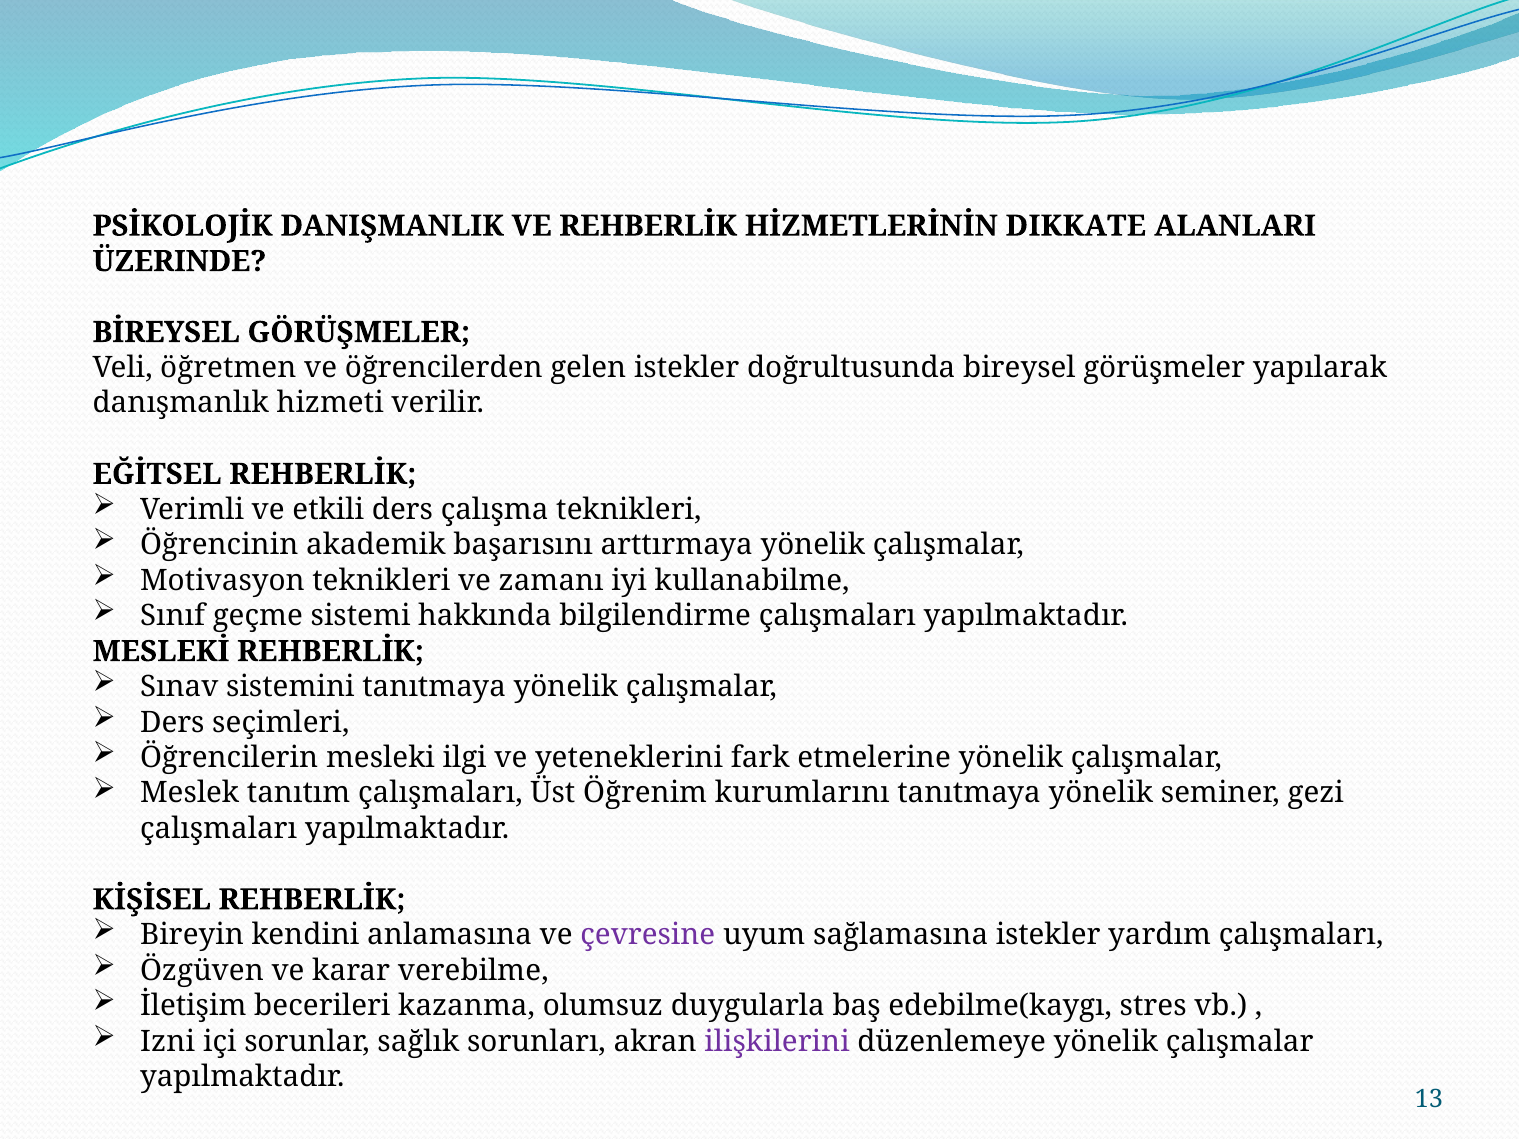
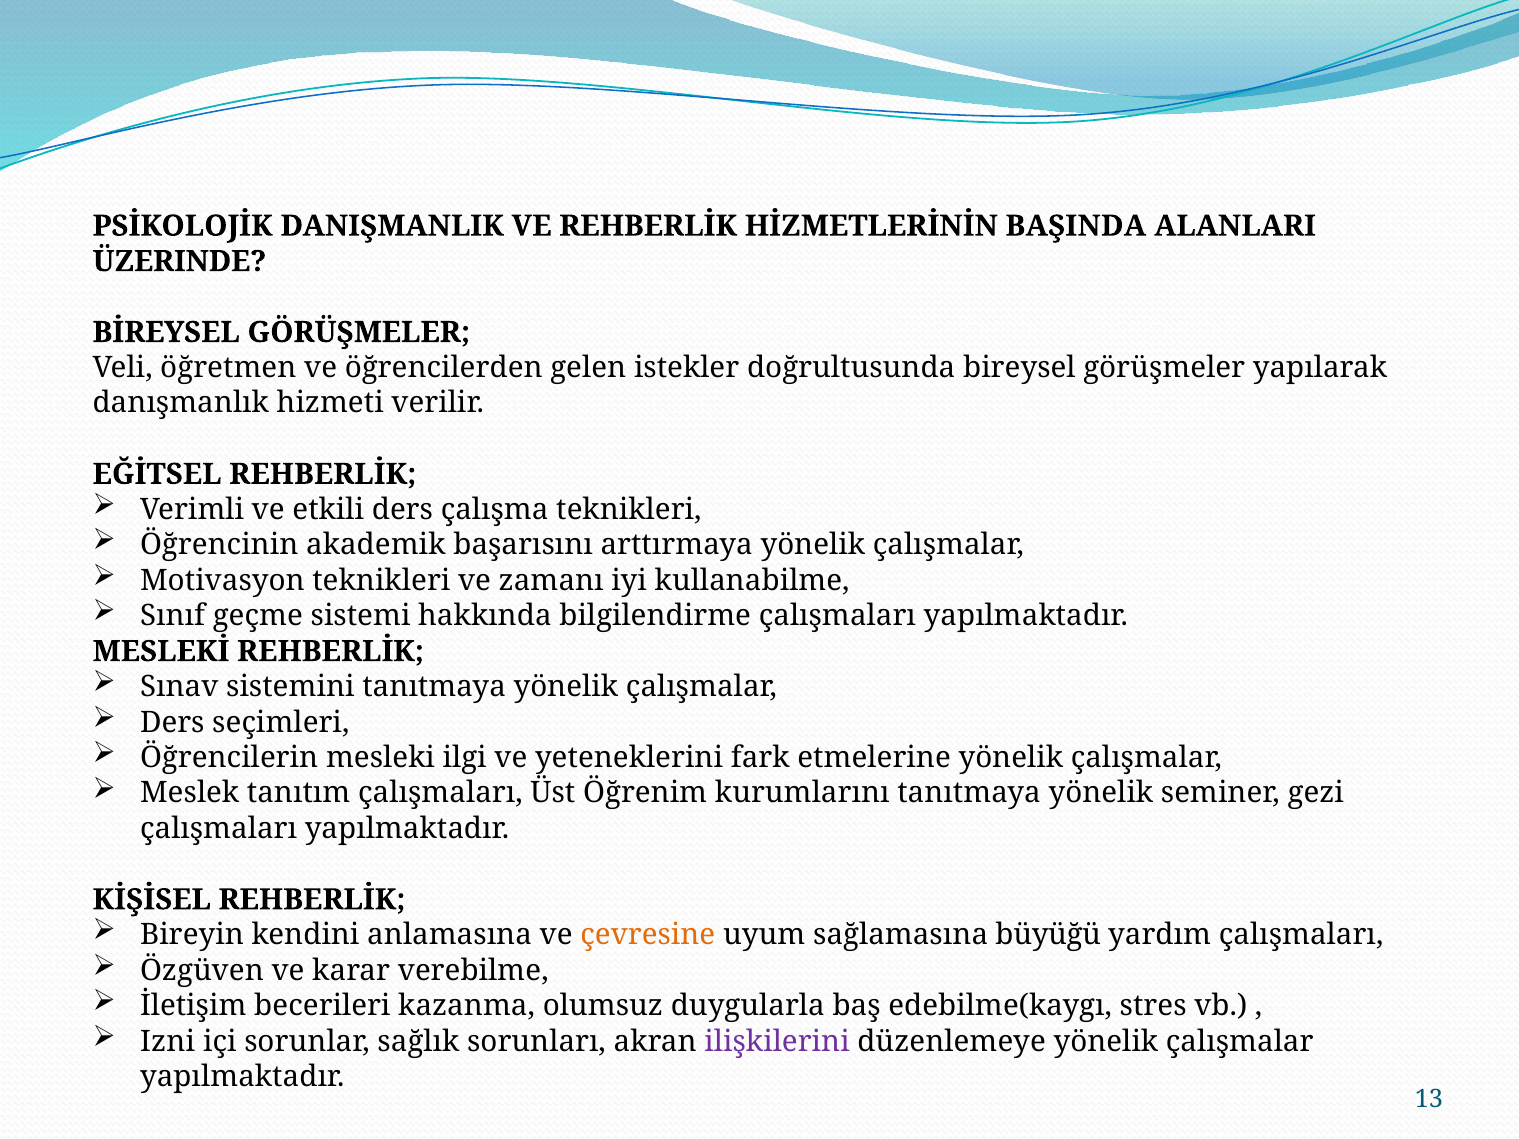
DIKKATE: DIKKATE -> BAŞINDA
çevresine colour: purple -> orange
sağlamasına istekler: istekler -> büyüğü
